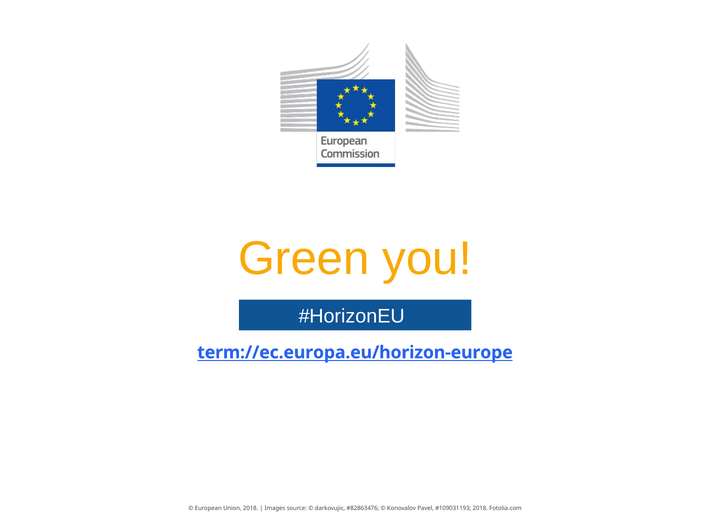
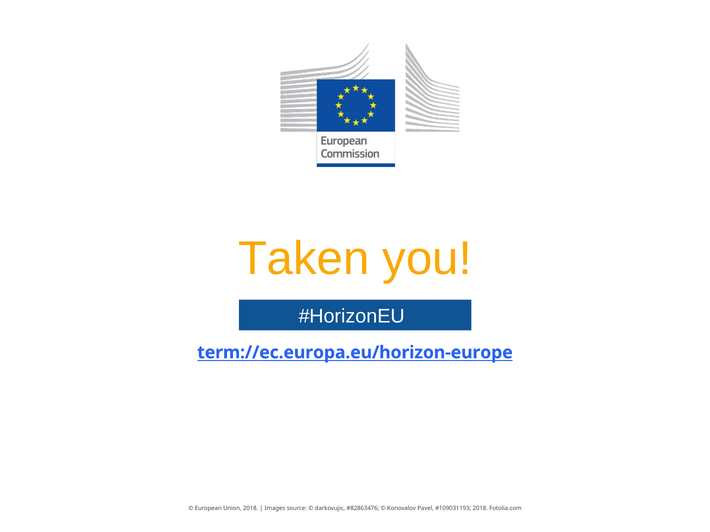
Green: Green -> Taken
